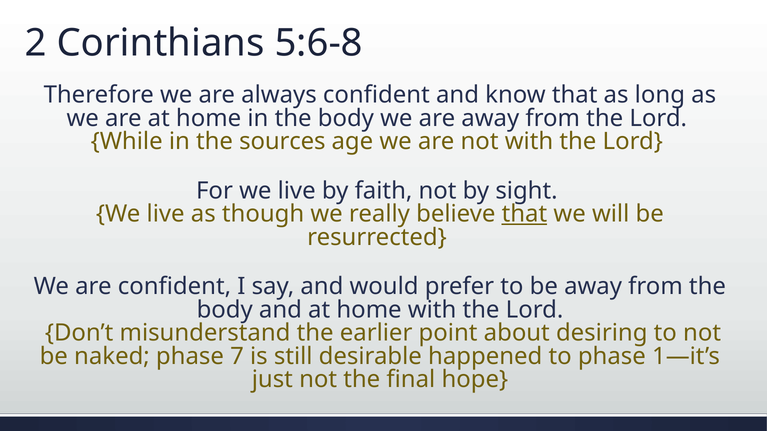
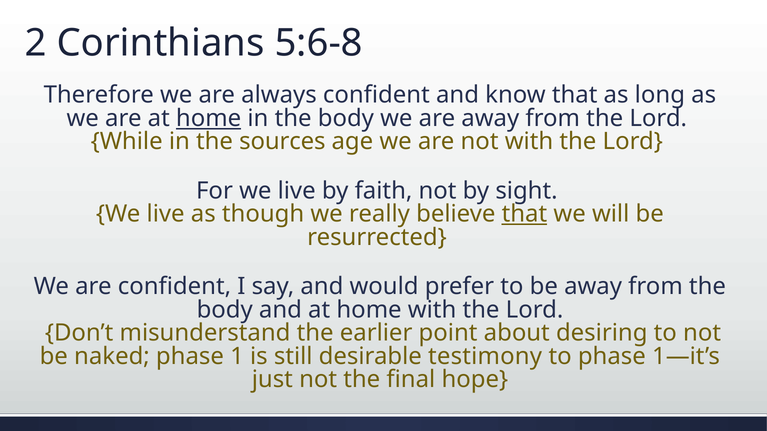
home at (209, 118) underline: none -> present
7: 7 -> 1
happened: happened -> testimony
